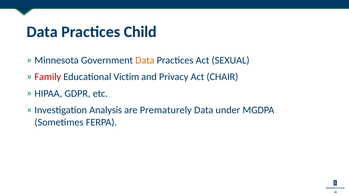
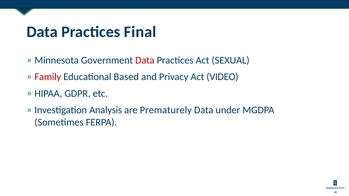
Child: Child -> Final
Data at (145, 60) colour: orange -> red
Victim: Victim -> Based
CHAIR: CHAIR -> VIDEO
